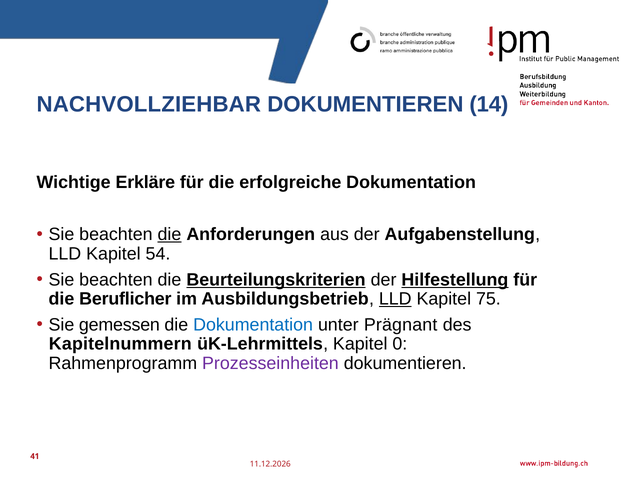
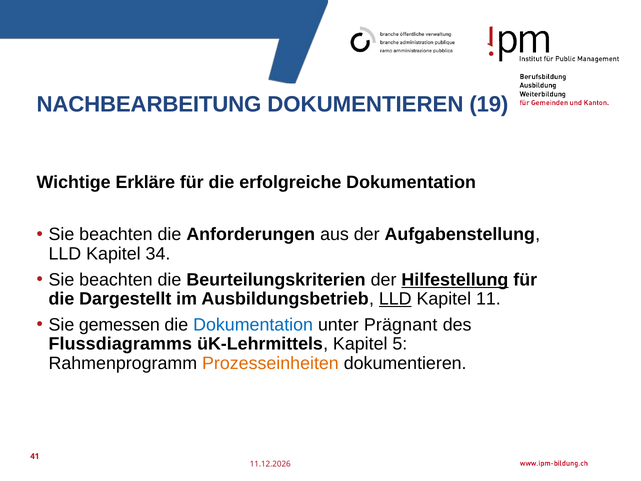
NACHVOLLZIEHBAR: NACHVOLLZIEHBAR -> NACHBEARBEITUNG
14: 14 -> 19
die at (169, 234) underline: present -> none
54: 54 -> 34
Beurteilungskriterien underline: present -> none
Beruflicher: Beruflicher -> Dargestellt
75: 75 -> 11
Kapitelnummern: Kapitelnummern -> Flussdiagramms
0: 0 -> 5
Prozesseinheiten colour: purple -> orange
